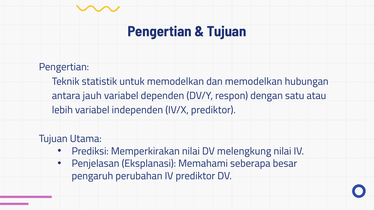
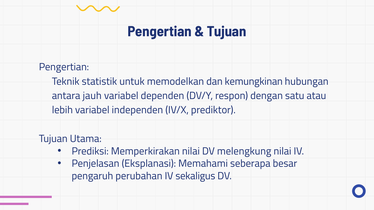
dan memodelkan: memodelkan -> kemungkinan
IV prediktor: prediktor -> sekaligus
